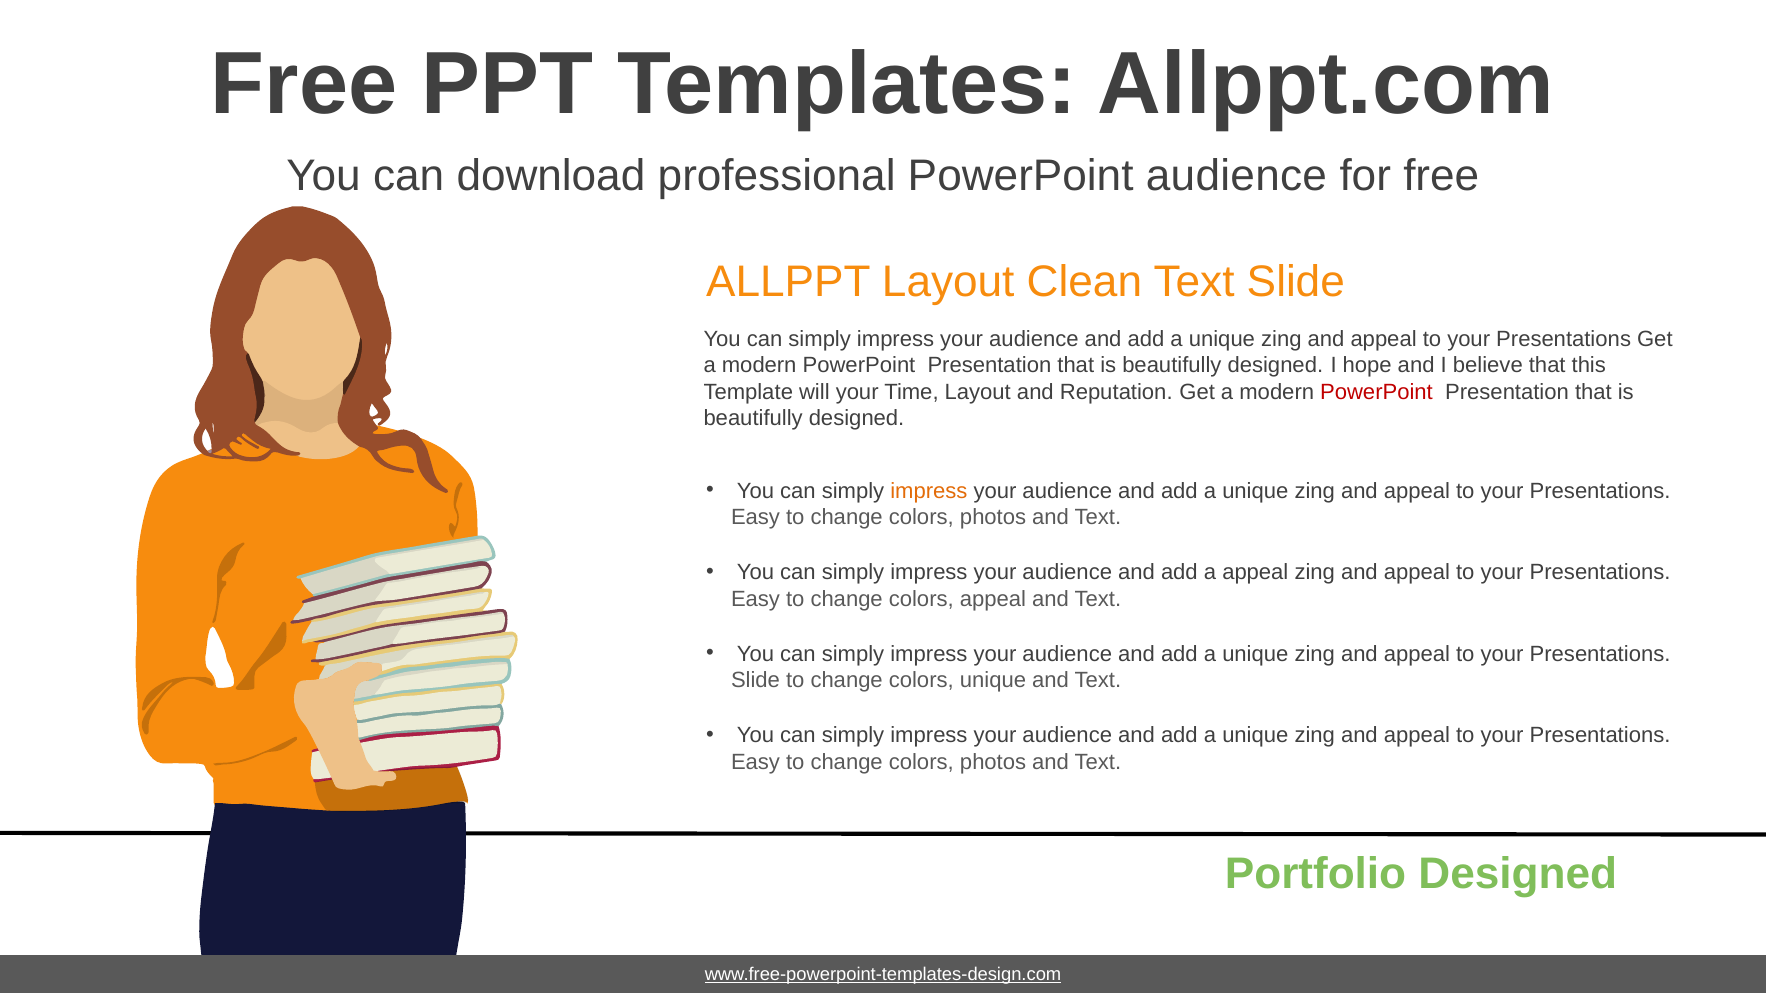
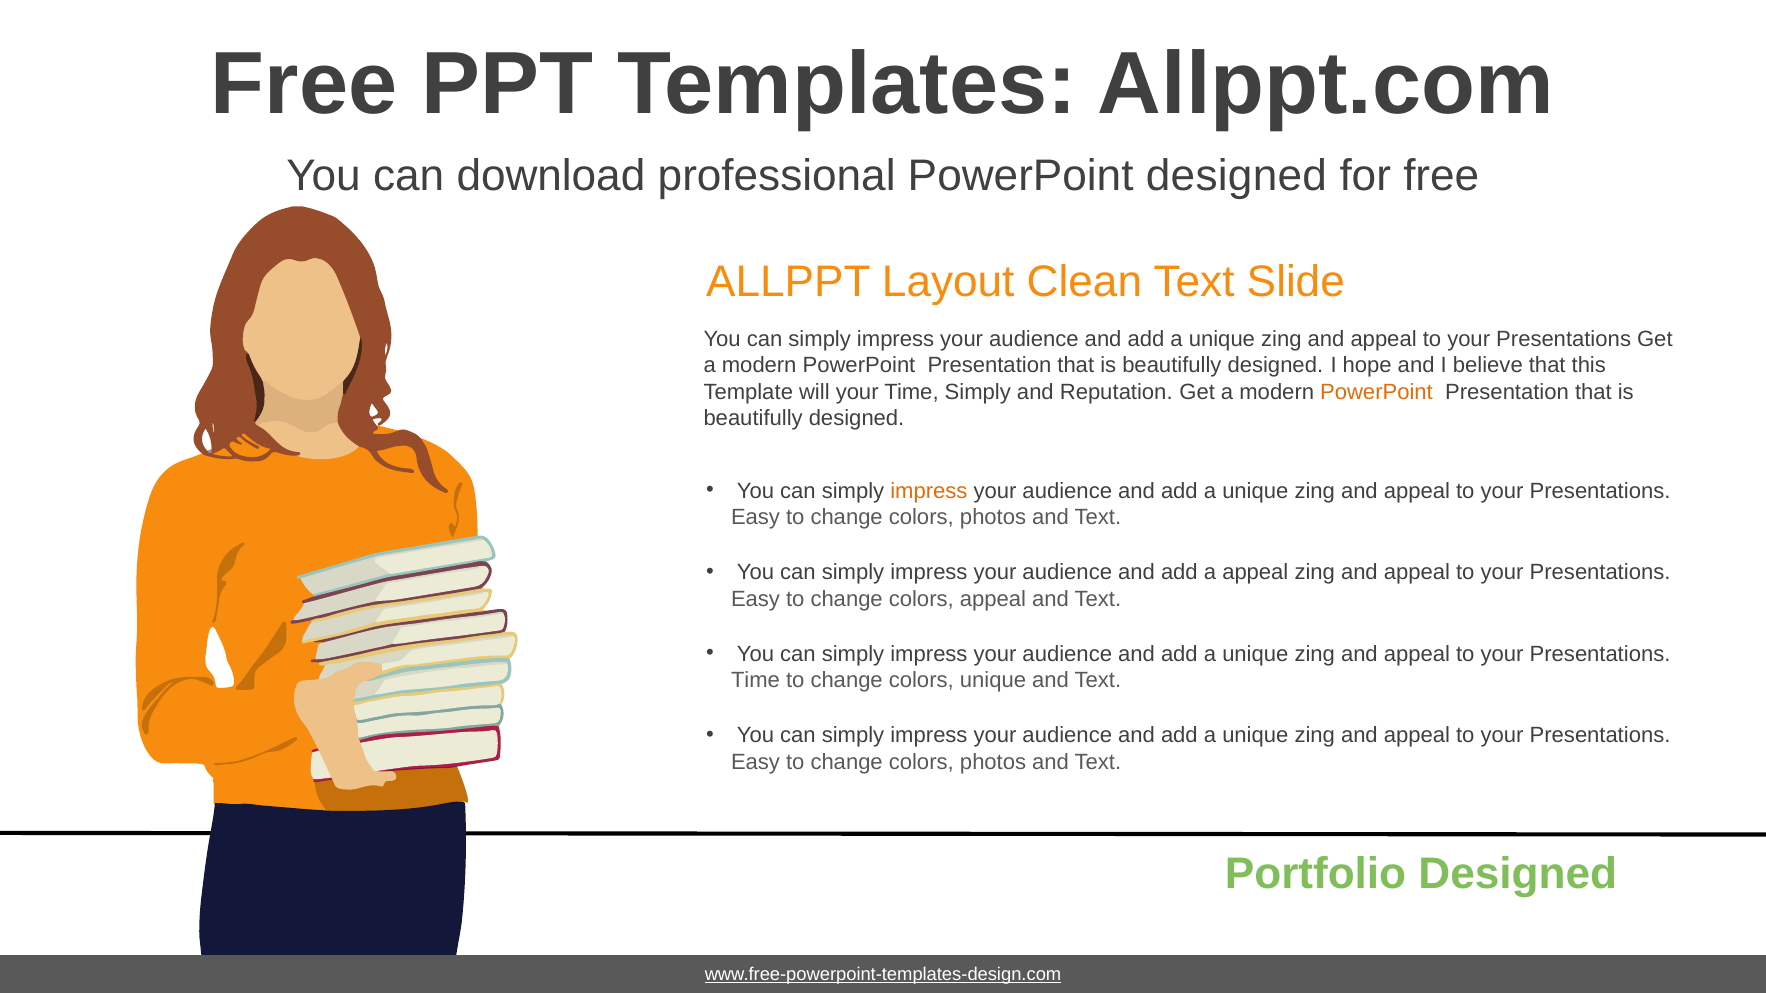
PowerPoint audience: audience -> designed
Time Layout: Layout -> Simply
PowerPoint at (1376, 392) colour: red -> orange
Slide at (755, 681): Slide -> Time
